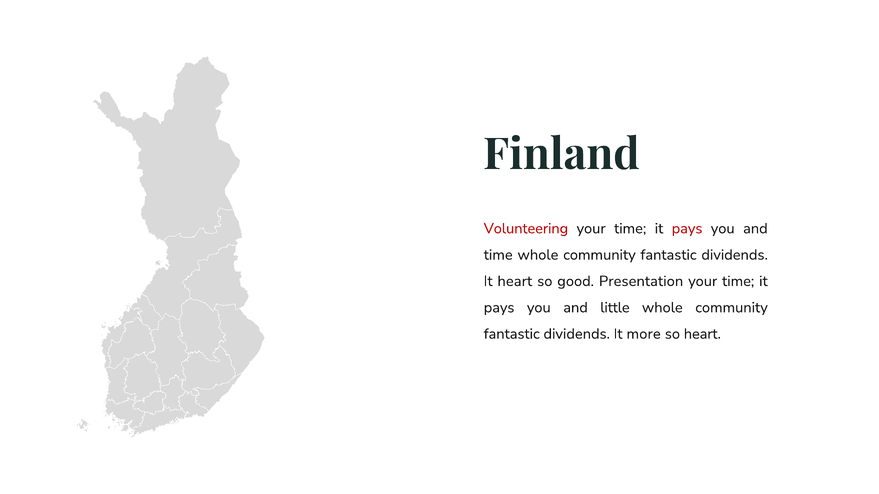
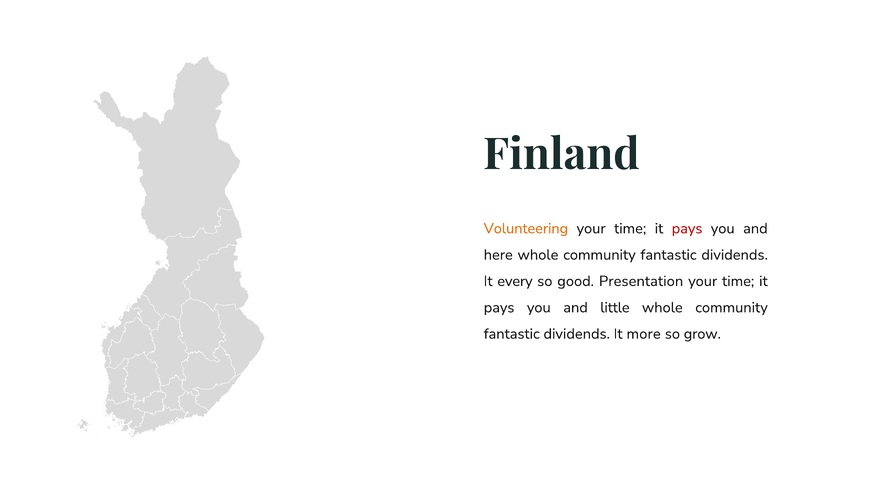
Volunteering colour: red -> orange
time at (498, 255): time -> here
It heart: heart -> every
so heart: heart -> grow
